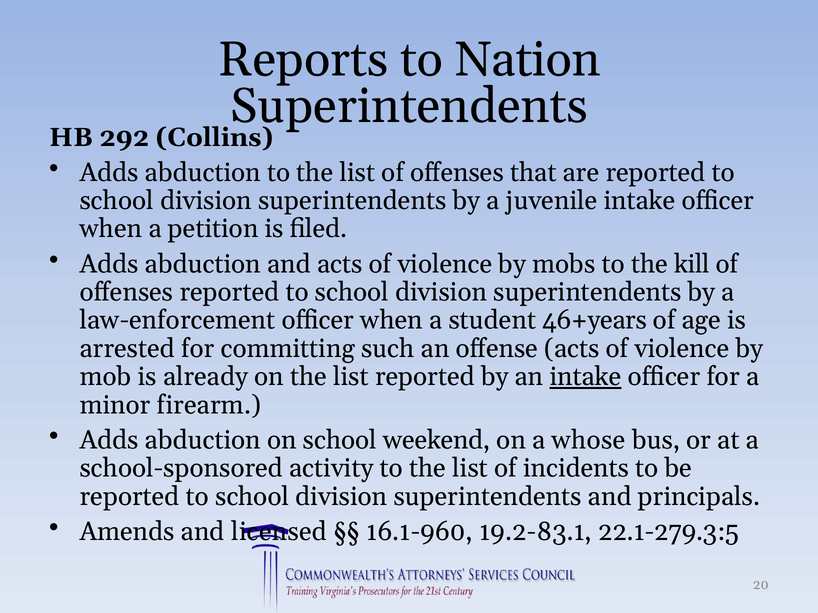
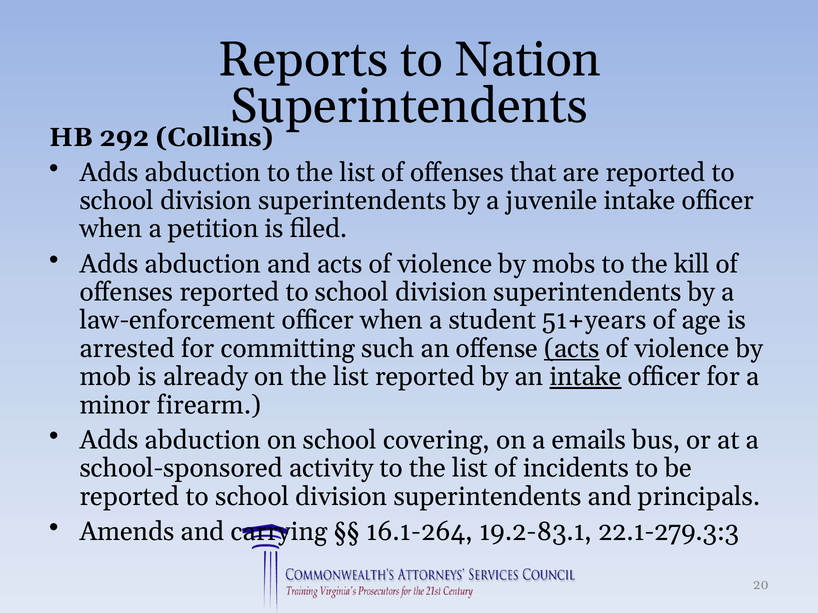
46+years: 46+years -> 51+years
acts at (572, 349) underline: none -> present
weekend: weekend -> covering
whose: whose -> emails
licensed: licensed -> carrying
16.1-960: 16.1-960 -> 16.1-264
22.1-279.3:5: 22.1-279.3:5 -> 22.1-279.3:3
